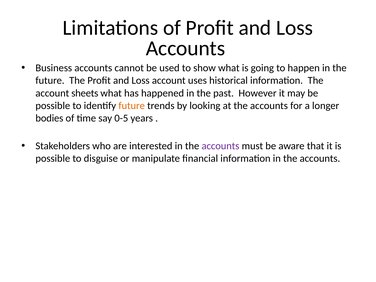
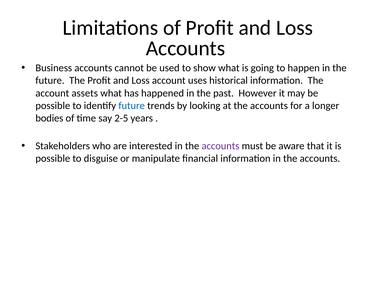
sheets: sheets -> assets
future at (132, 106) colour: orange -> blue
0-5: 0-5 -> 2-5
